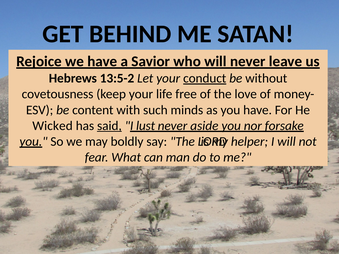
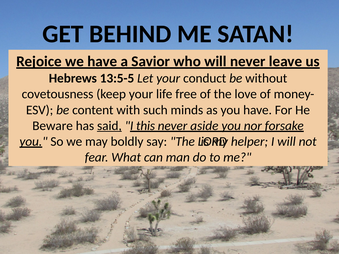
13:5-2: 13:5-2 -> 13:5-5
conduct underline: present -> none
Wicked: Wicked -> Beware
lust: lust -> this
